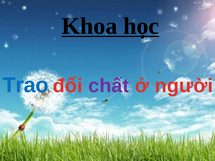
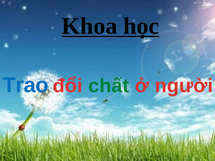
chất colour: purple -> green
